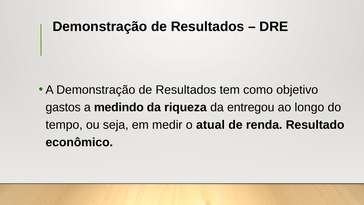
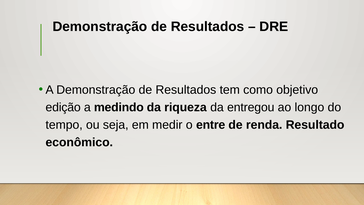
gastos: gastos -> edição
atual: atual -> entre
